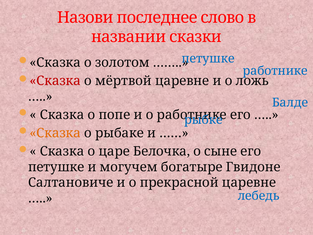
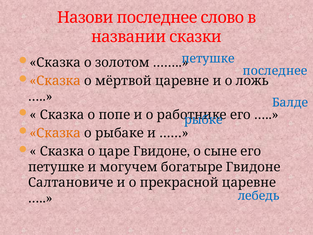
работнике at (275, 71): работнике -> последнее
Сказка at (55, 81) colour: red -> orange
царе Белочка: Белочка -> Гвидоне
